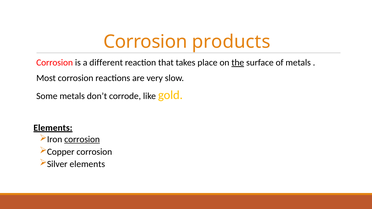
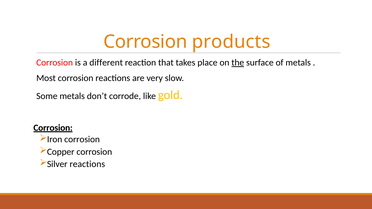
Elements at (53, 128): Elements -> Corrosion
corrosion at (82, 140) underline: present -> none
Silver elements: elements -> reactions
